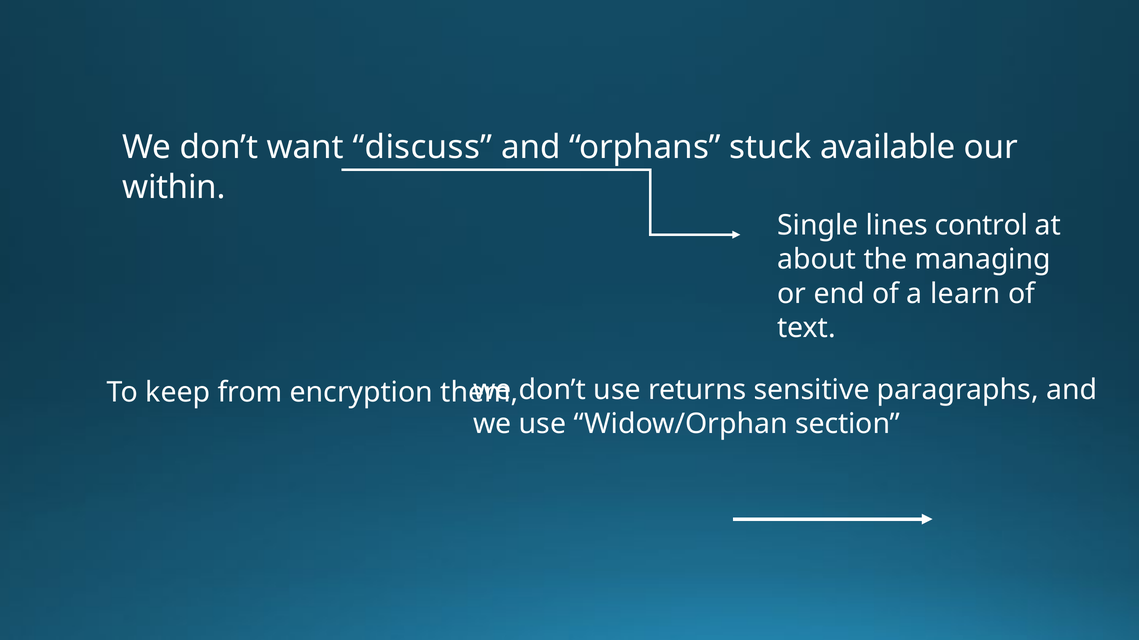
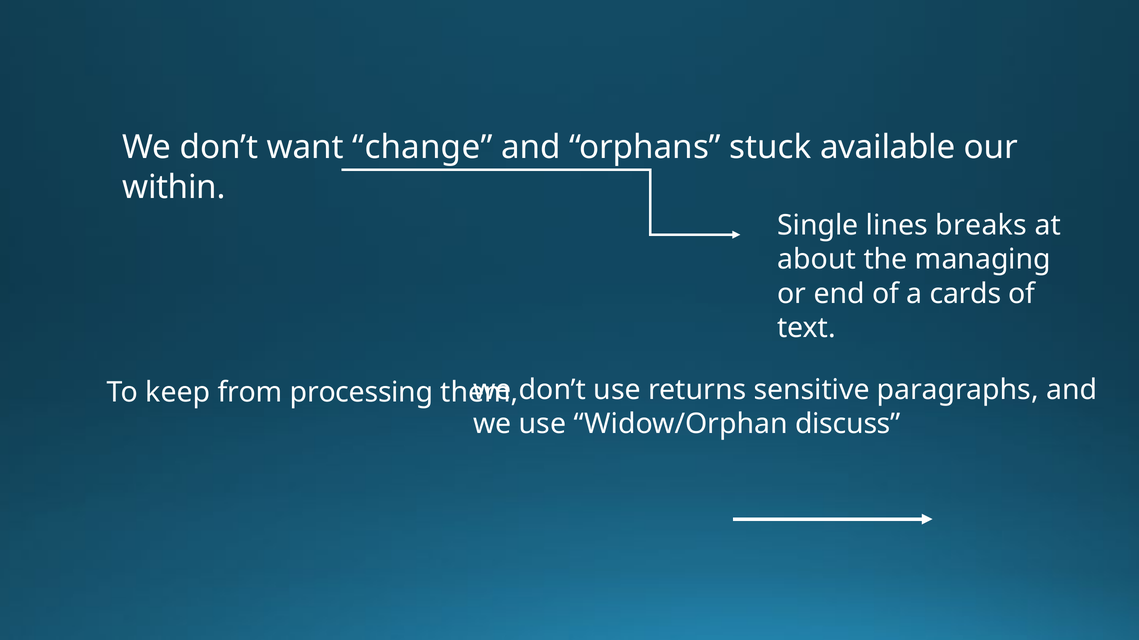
discuss: discuss -> change
control: control -> breaks
learn: learn -> cards
encryption: encryption -> processing
section: section -> discuss
